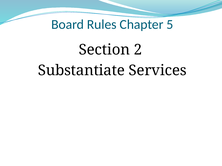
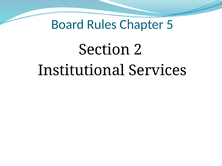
Substantiate: Substantiate -> Institutional
